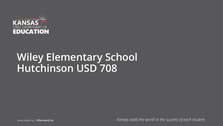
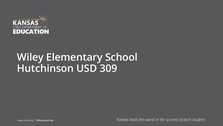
708: 708 -> 309
